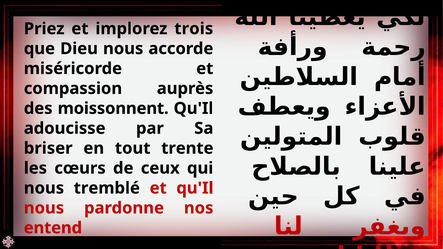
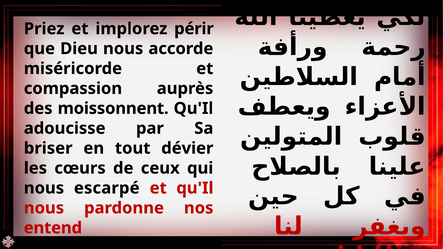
trois: trois -> périr
trente: trente -> dévier
tremblé: tremblé -> escarpé
